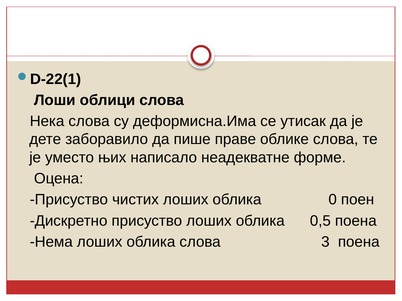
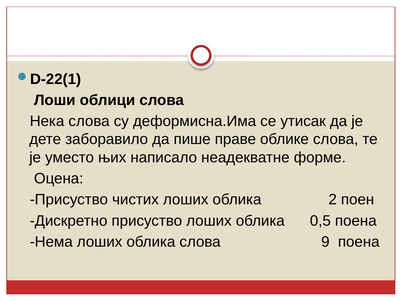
0: 0 -> 2
3: 3 -> 9
